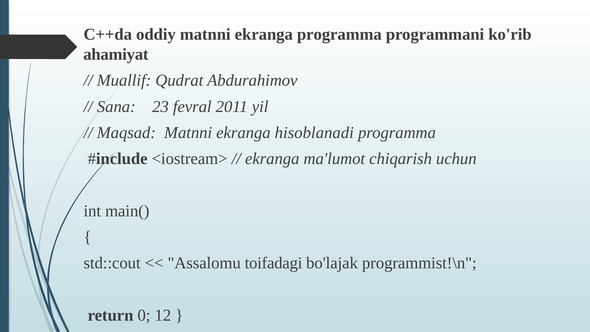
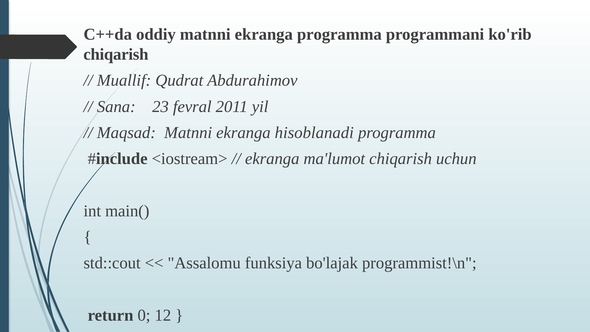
ahamiyat at (116, 54): ahamiyat -> chiqarish
toifadagi: toifadagi -> funksiya
